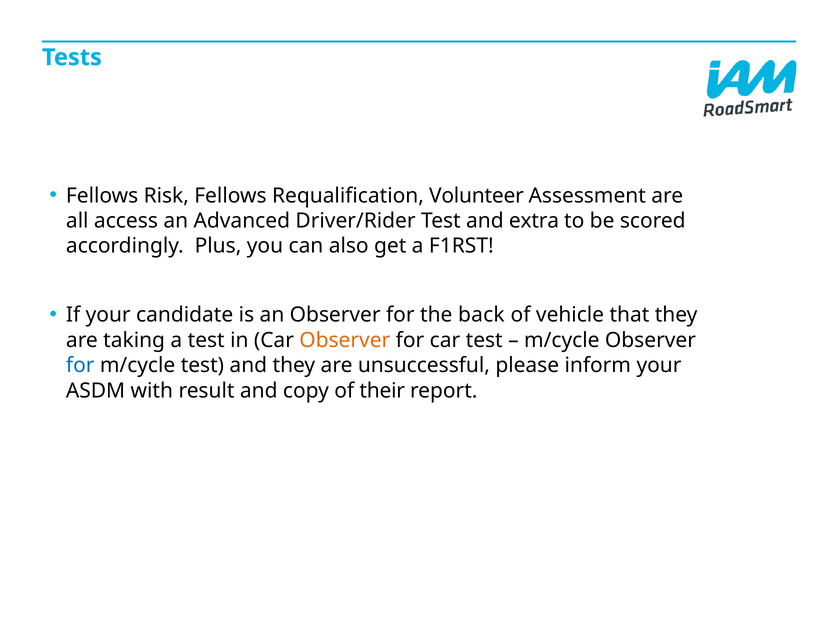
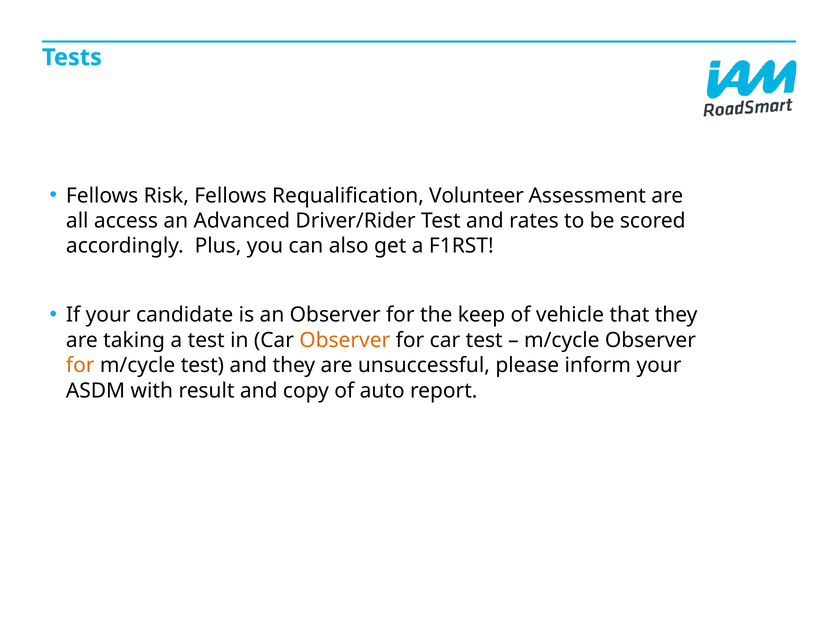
extra: extra -> rates
back: back -> keep
for at (80, 365) colour: blue -> orange
their: their -> auto
